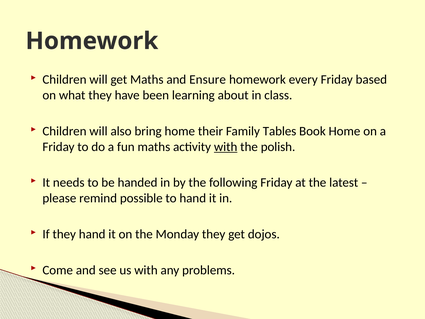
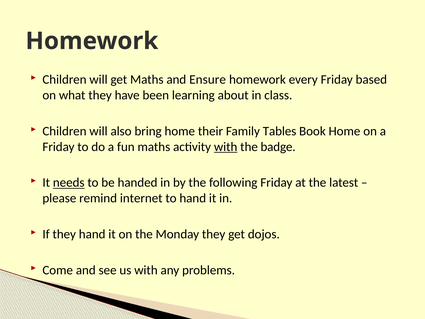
polish: polish -> badge
needs underline: none -> present
possible: possible -> internet
